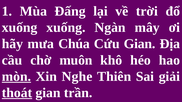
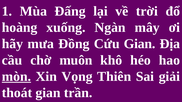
xuống at (20, 28): xuống -> hoàng
Chúa: Chúa -> Đồng
Nghe: Nghe -> Vọng
thoát underline: present -> none
